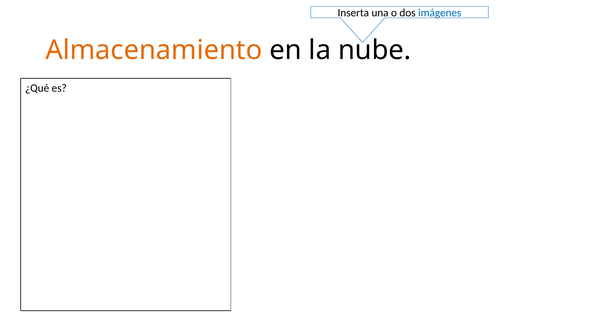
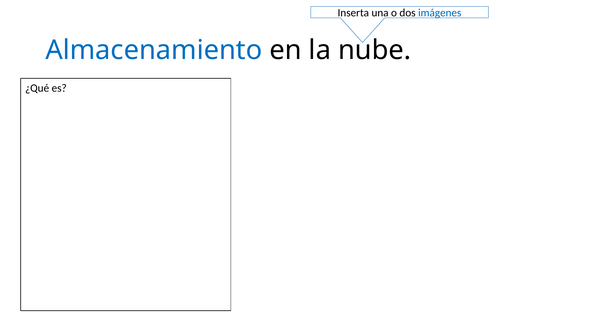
Almacenamiento colour: orange -> blue
